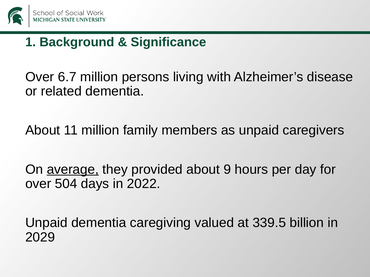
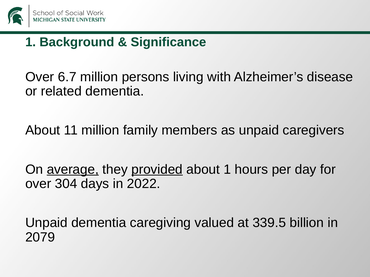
provided underline: none -> present
about 9: 9 -> 1
504: 504 -> 304
2029: 2029 -> 2079
